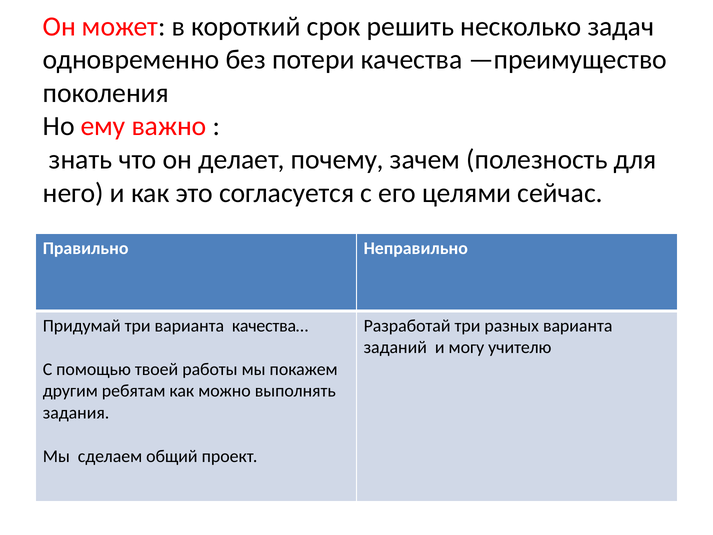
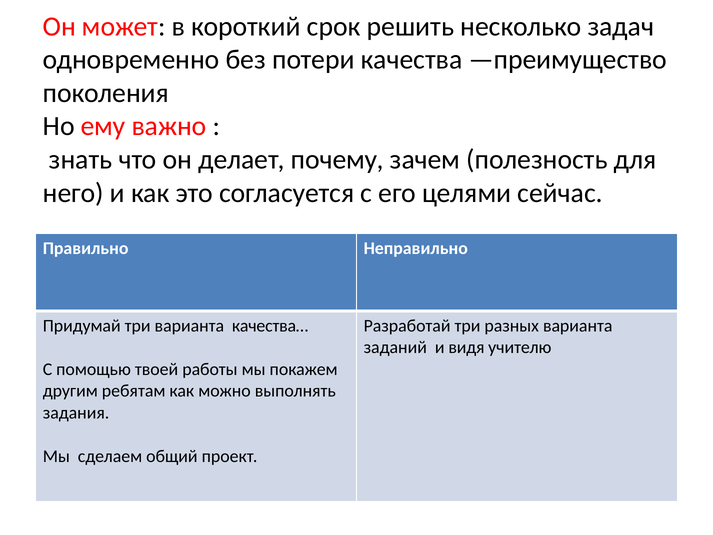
могу: могу -> видя
